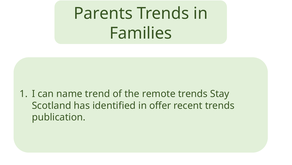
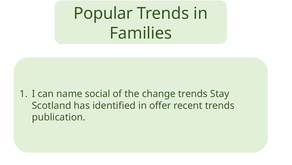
Parents: Parents -> Popular
trend: trend -> social
remote: remote -> change
